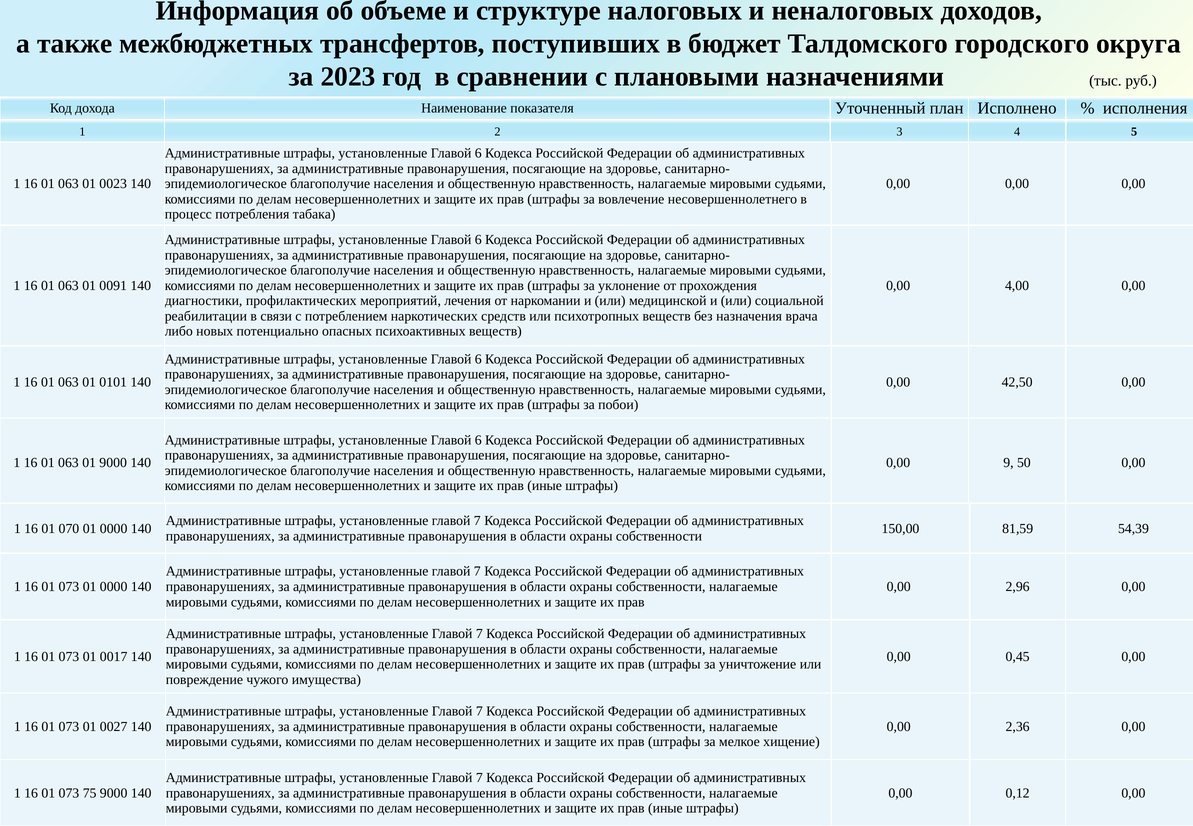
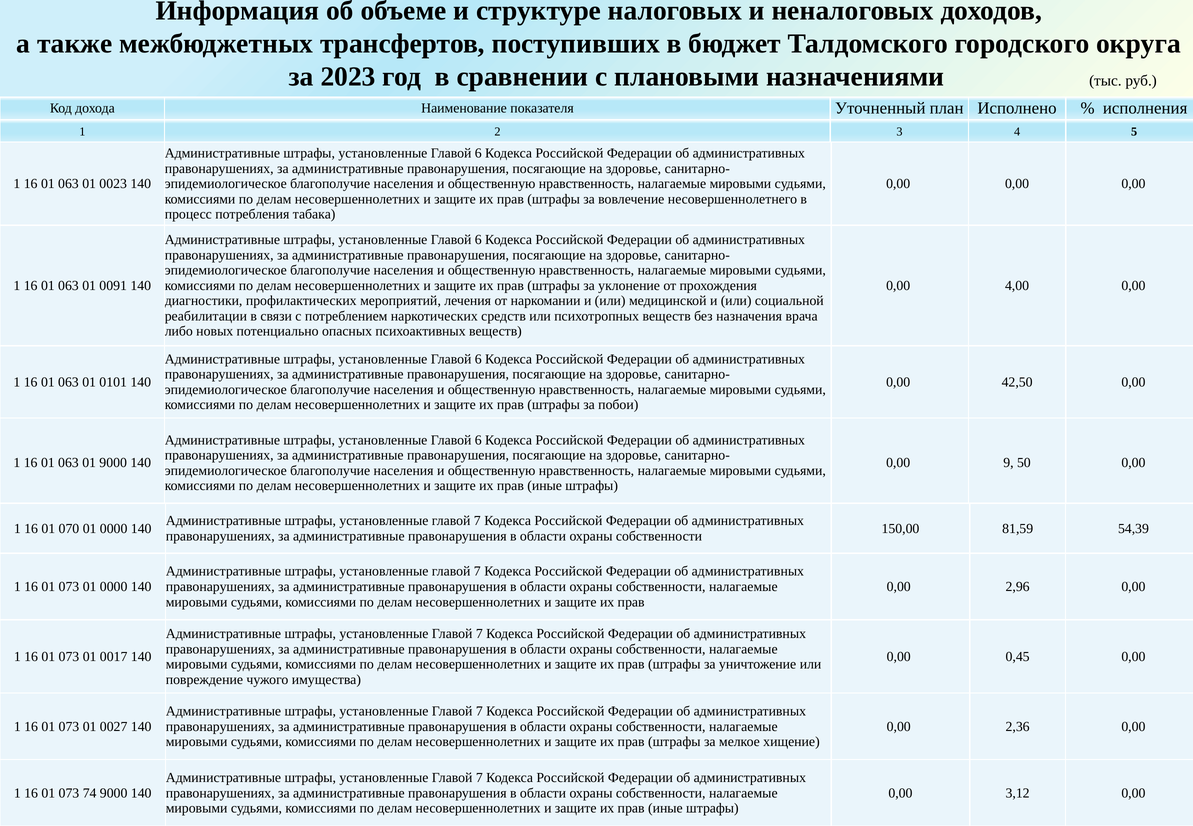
75: 75 -> 74
0,12: 0,12 -> 3,12
